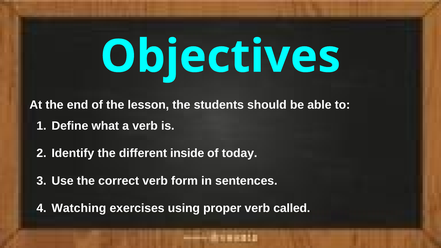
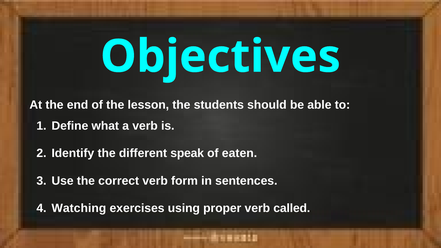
inside: inside -> speak
today: today -> eaten
